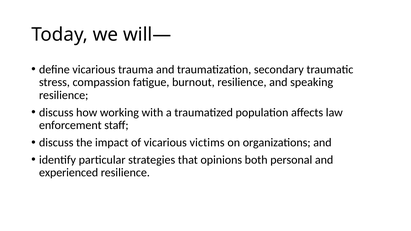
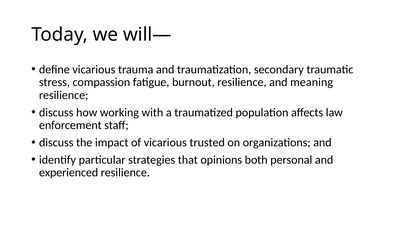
speaking: speaking -> meaning
victims: victims -> trusted
